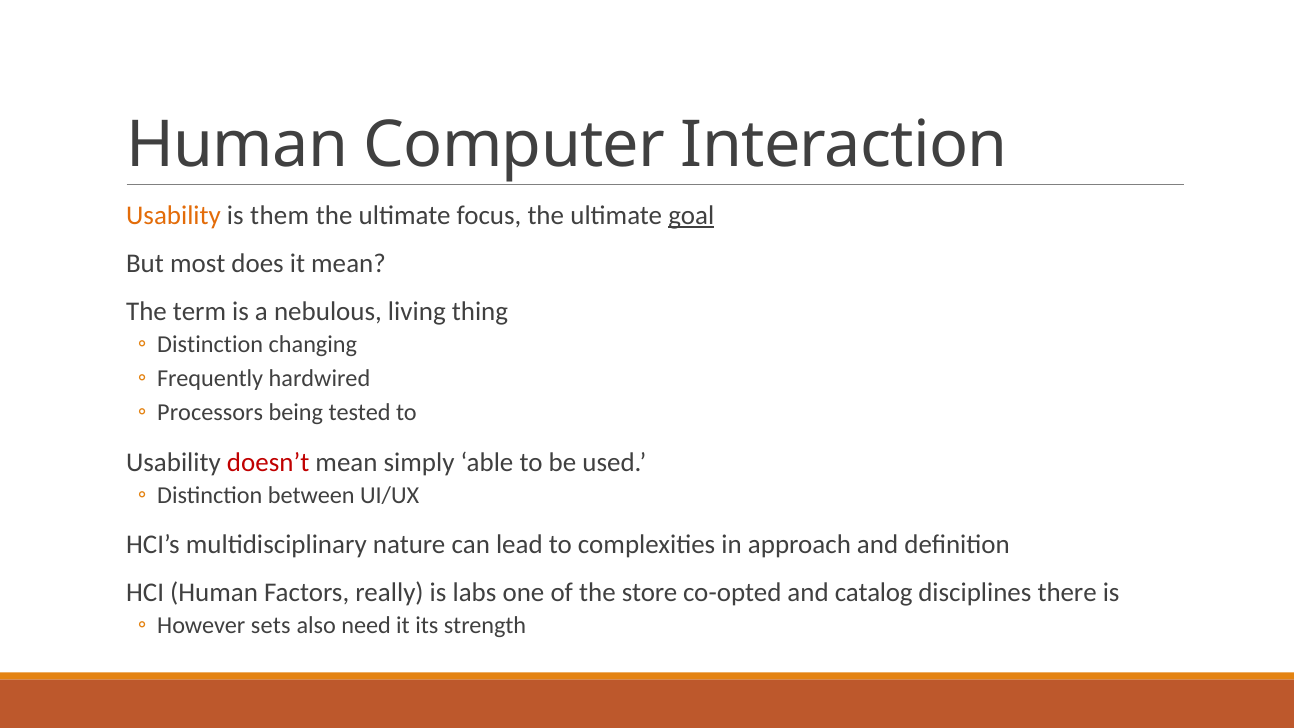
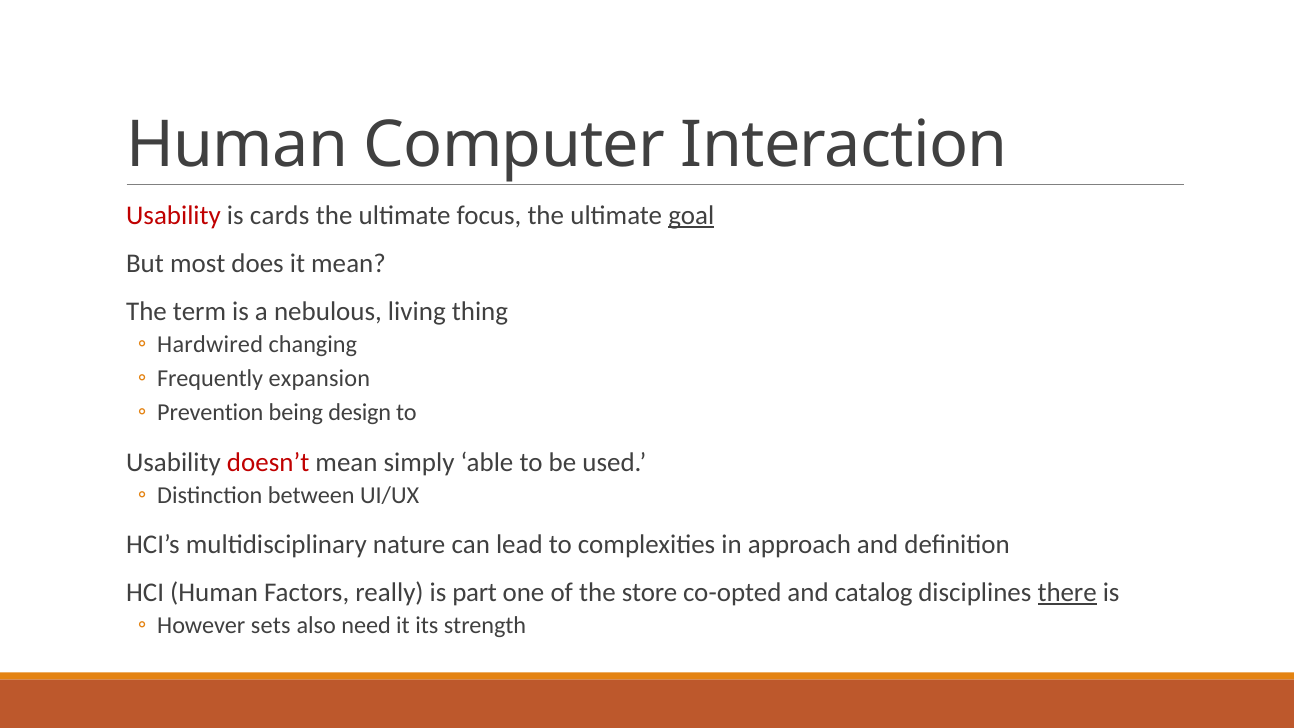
Usability at (174, 215) colour: orange -> red
them: them -> cards
Distinction at (210, 344): Distinction -> Hardwired
hardwired: hardwired -> expansion
Processors: Processors -> Prevention
tested: tested -> design
labs: labs -> part
there underline: none -> present
